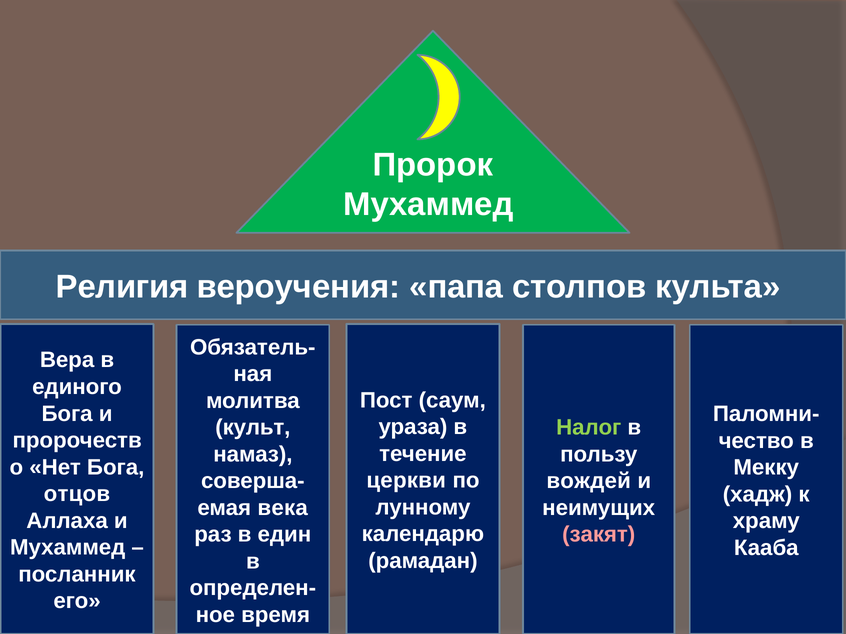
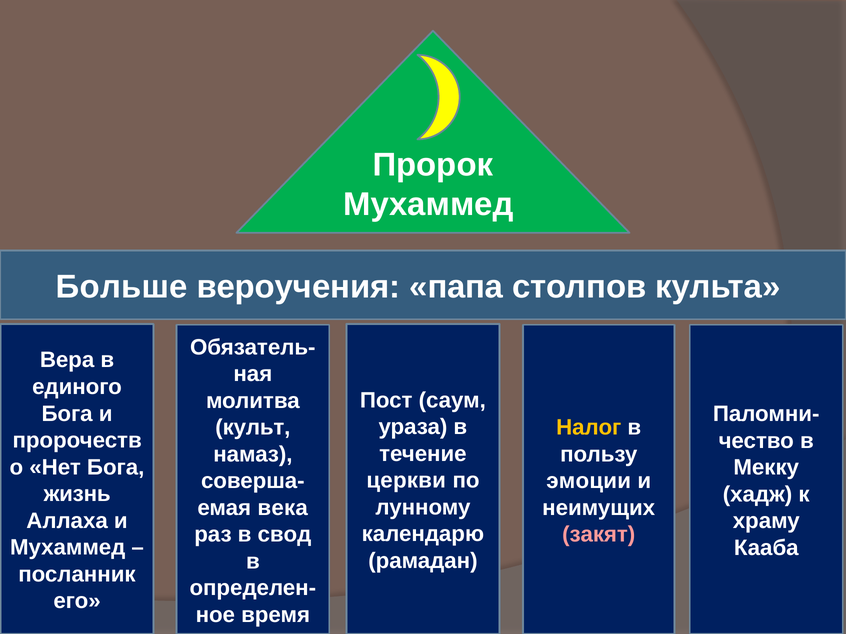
Религия: Религия -> Больше
Налог colour: light green -> yellow
вождей: вождей -> эмоции
отцов: отцов -> жизнь
един: един -> свод
